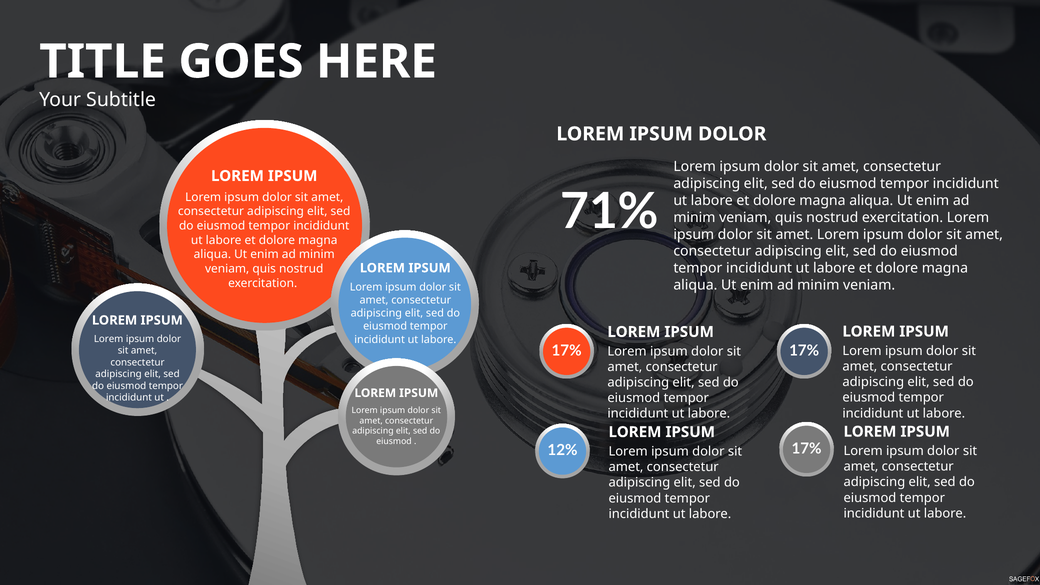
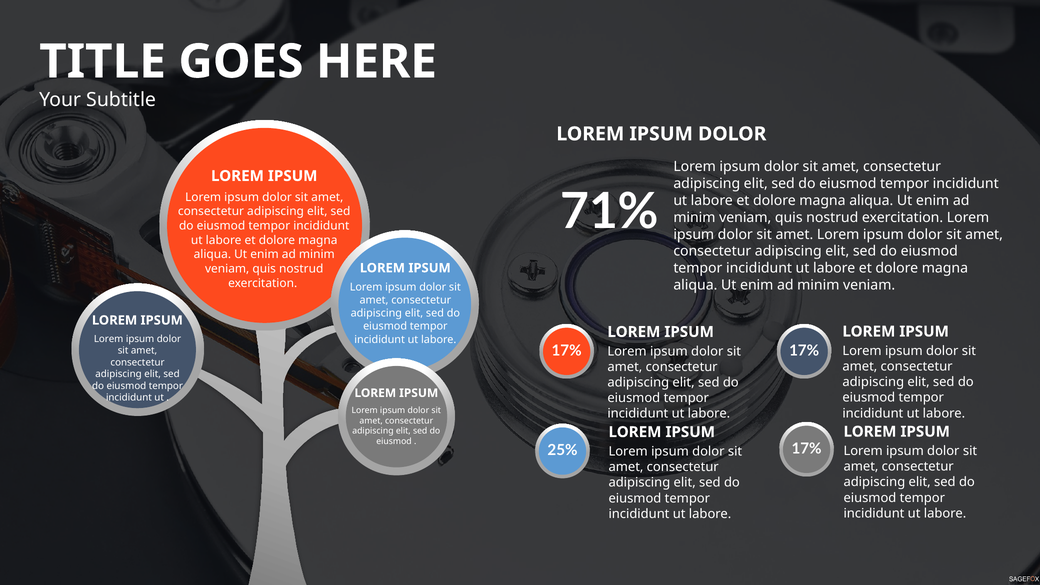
12%: 12% -> 25%
